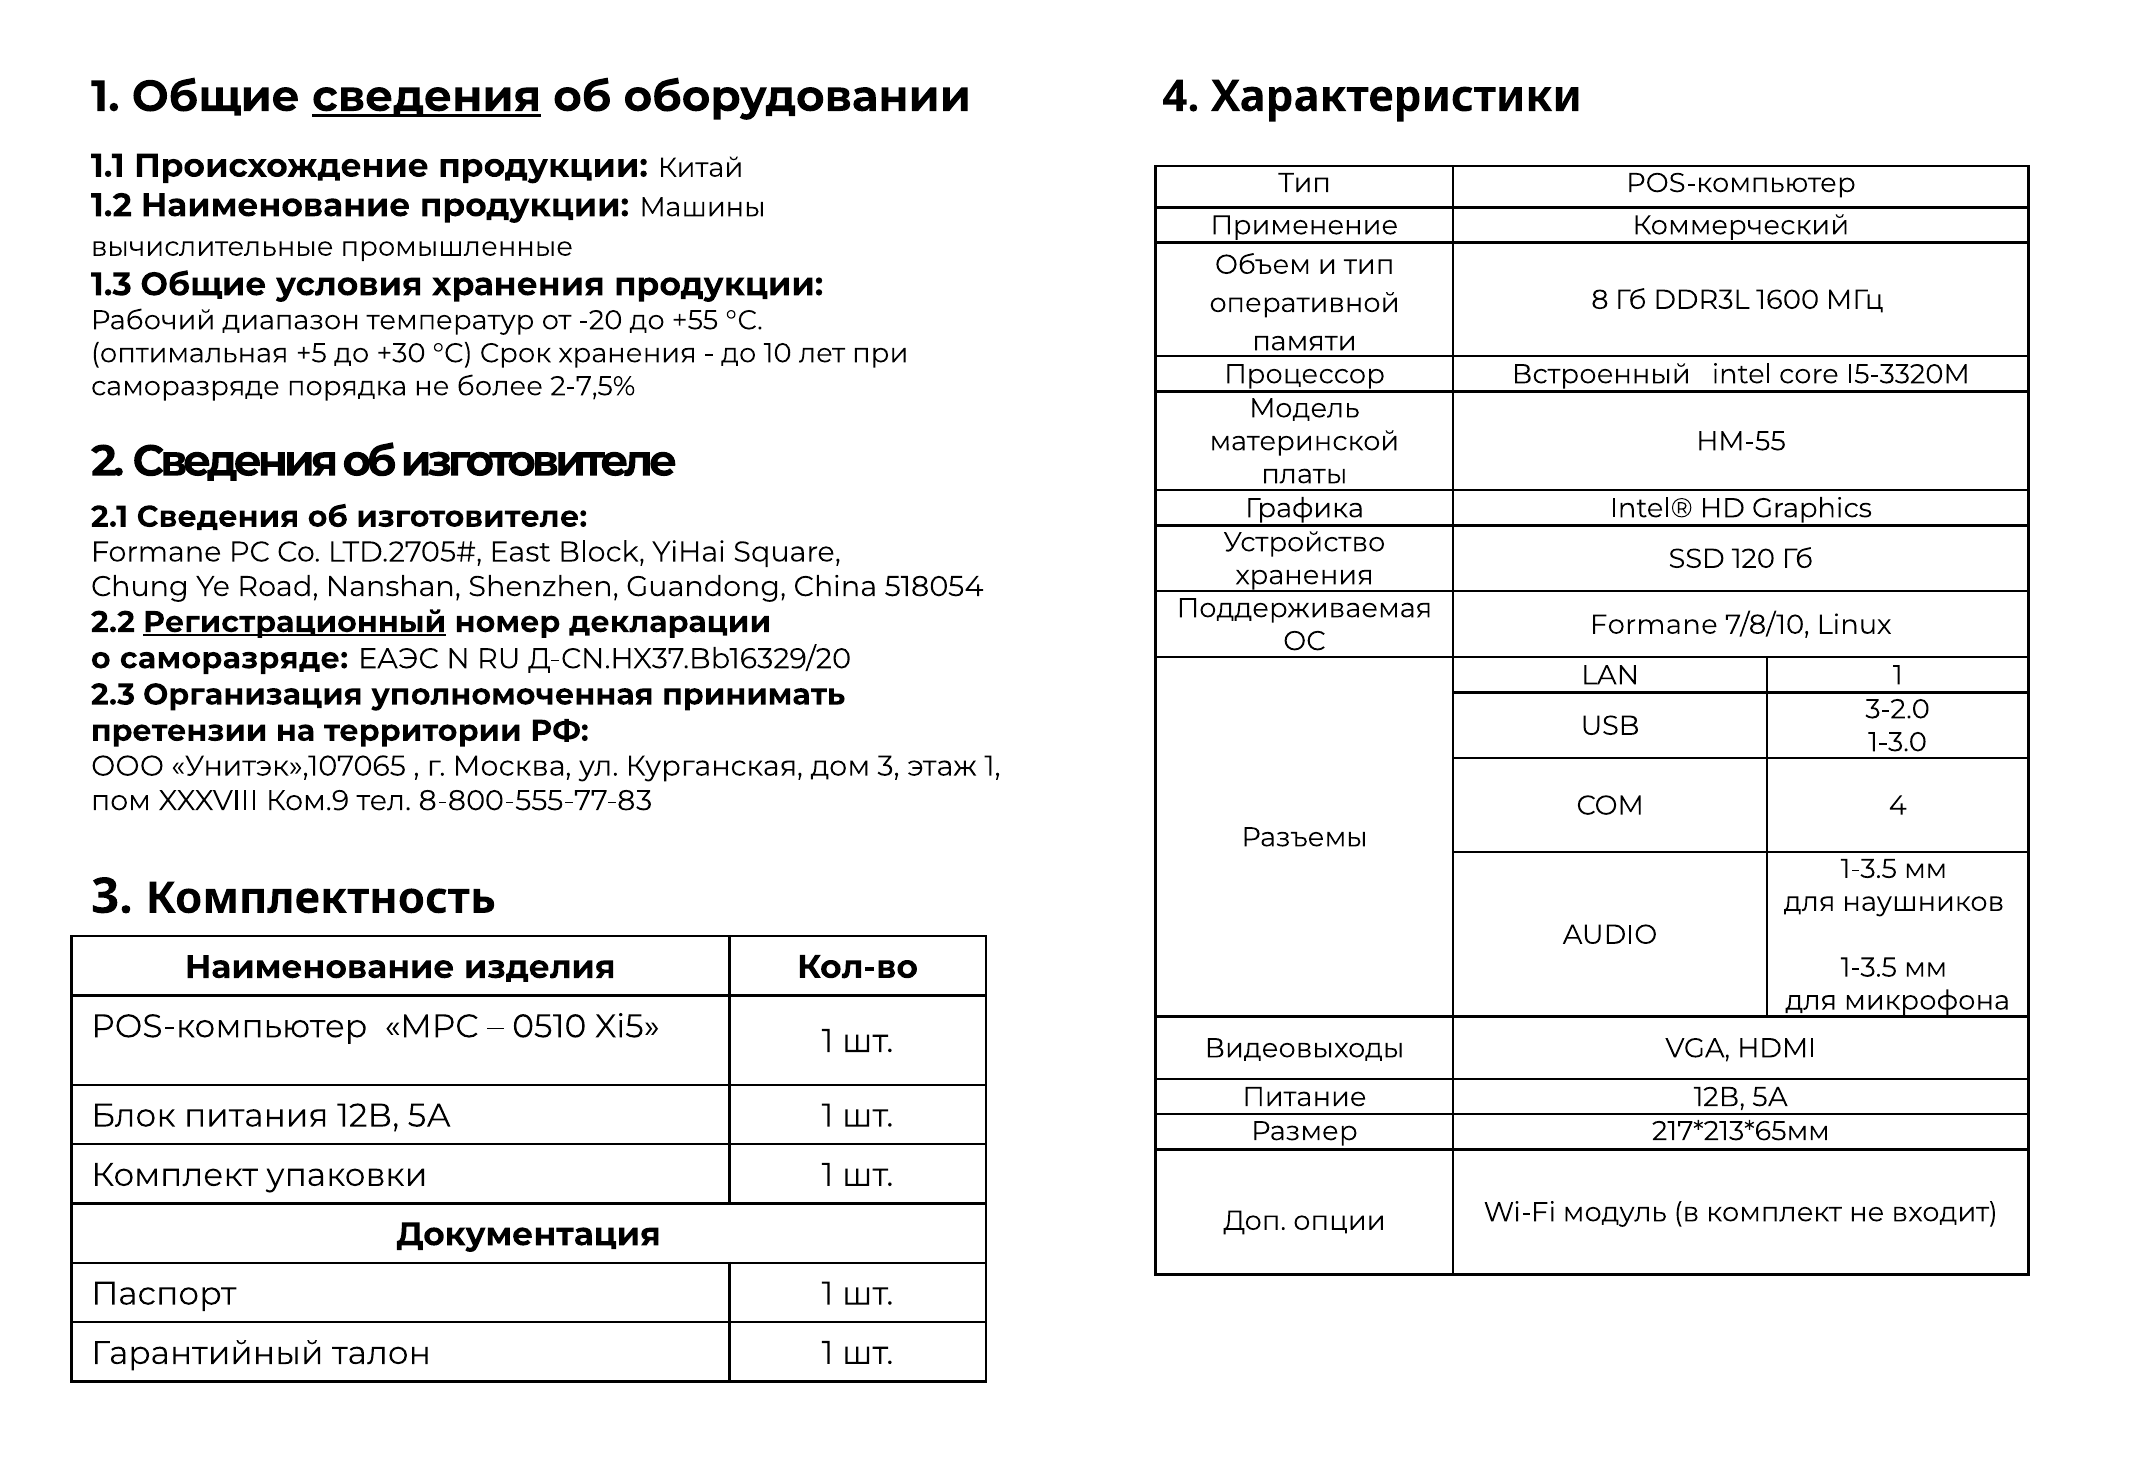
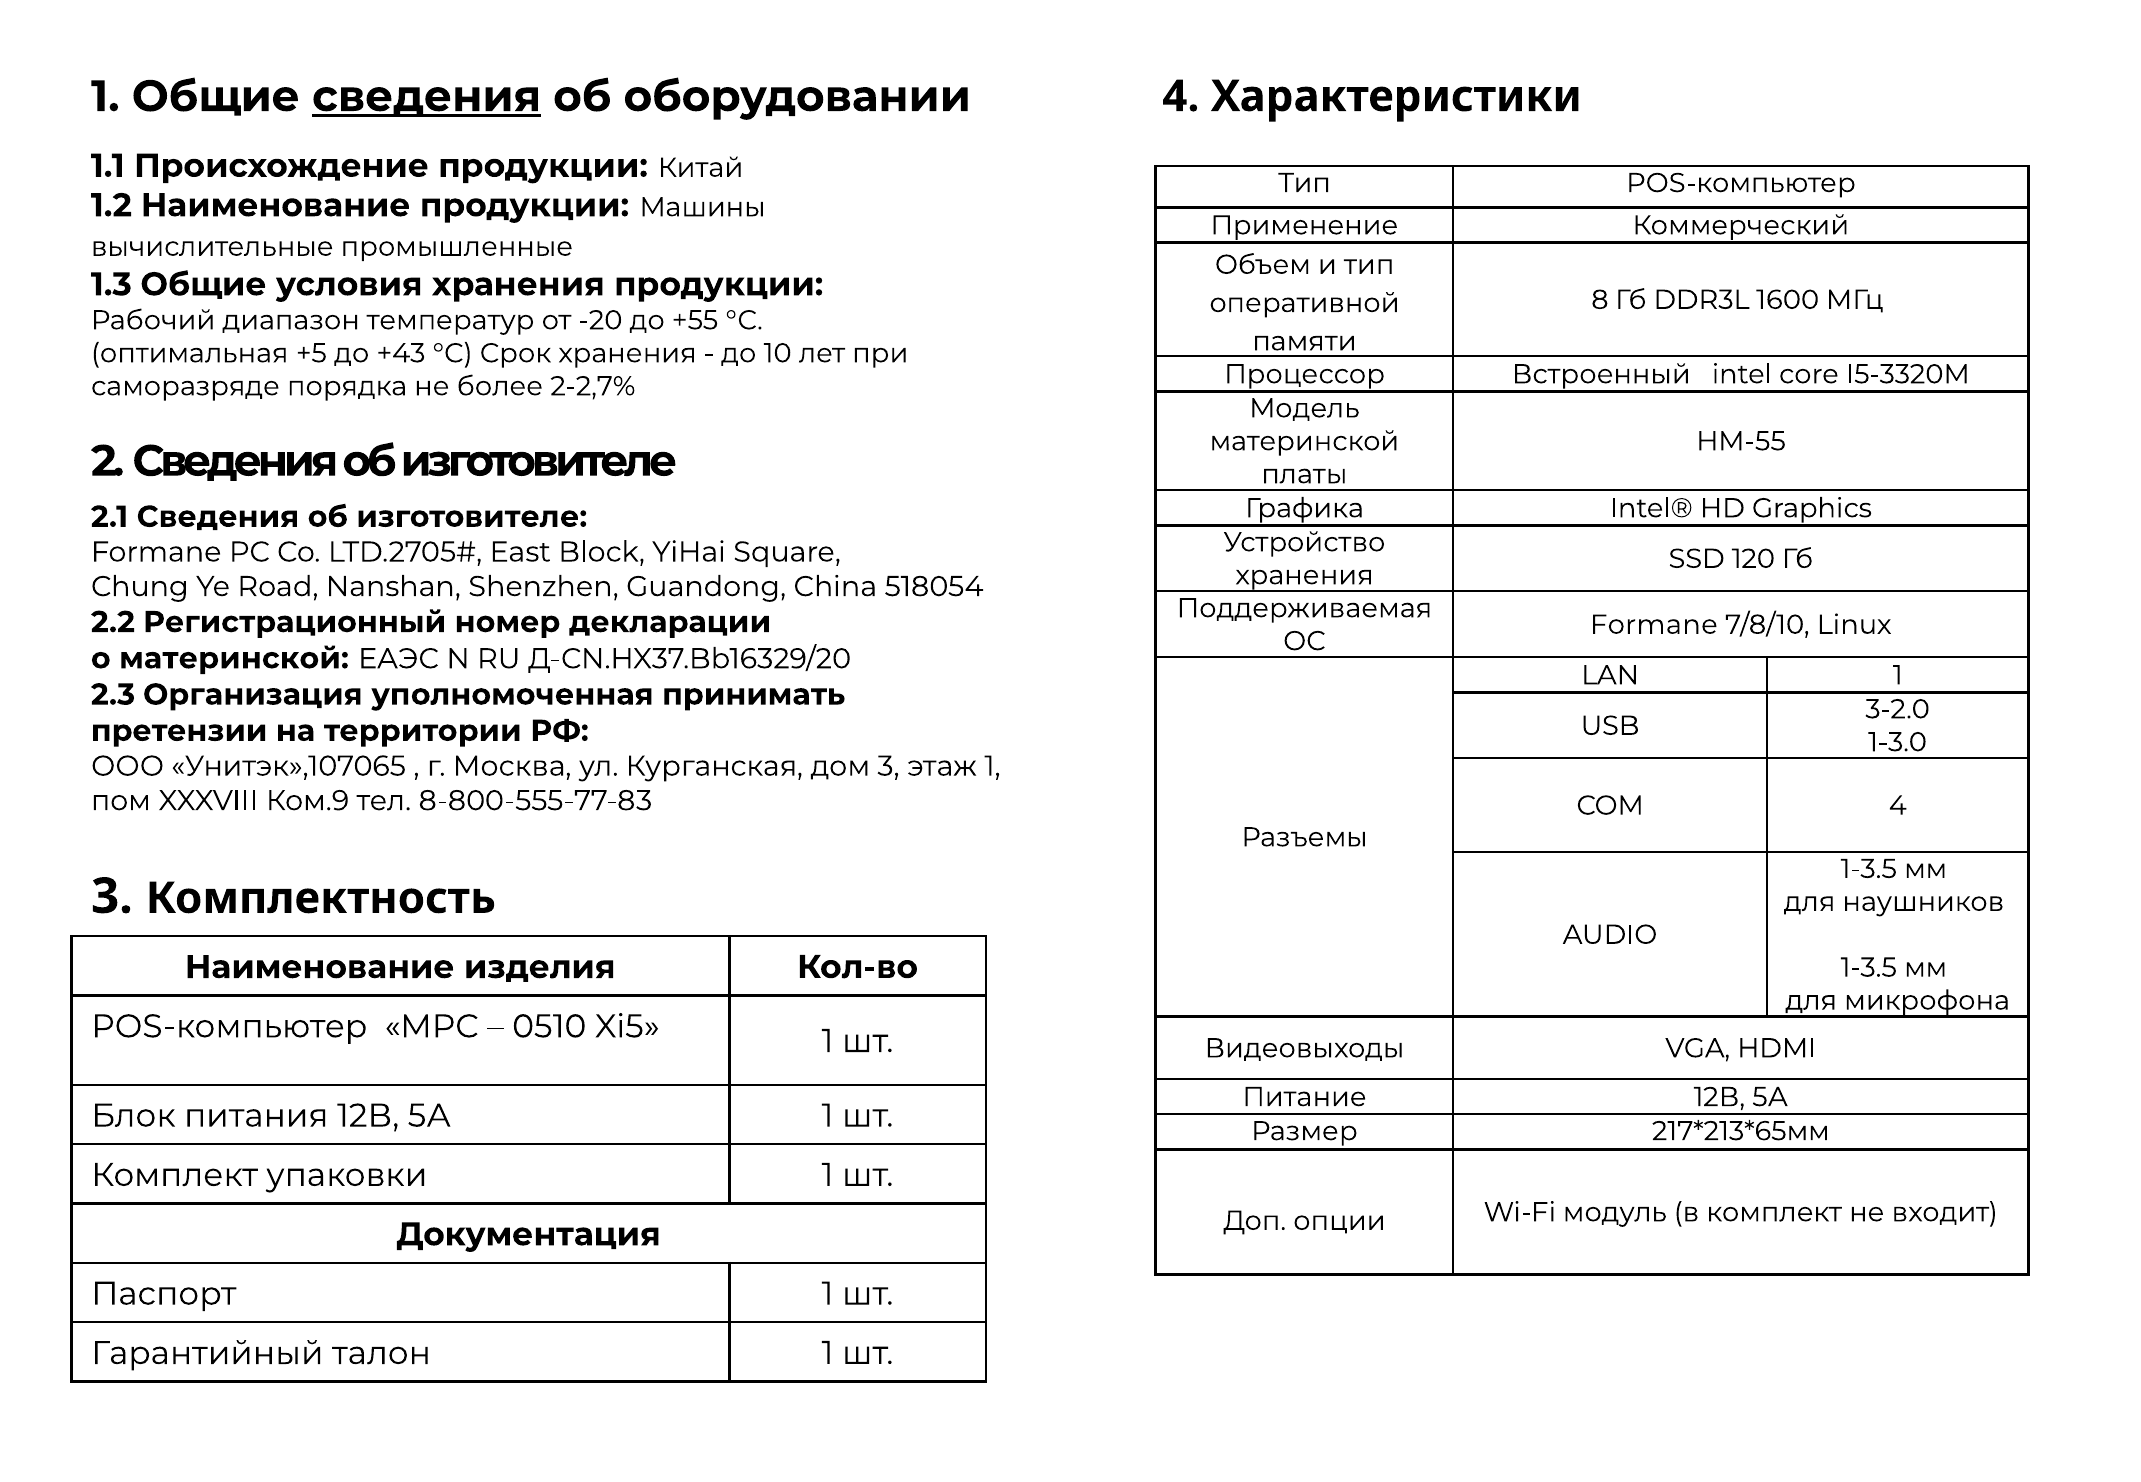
+30: +30 -> +43
2-7,5%: 2-7,5% -> 2-2,7%
Регистрационный underline: present -> none
о саморазряде: саморазряде -> материнской
